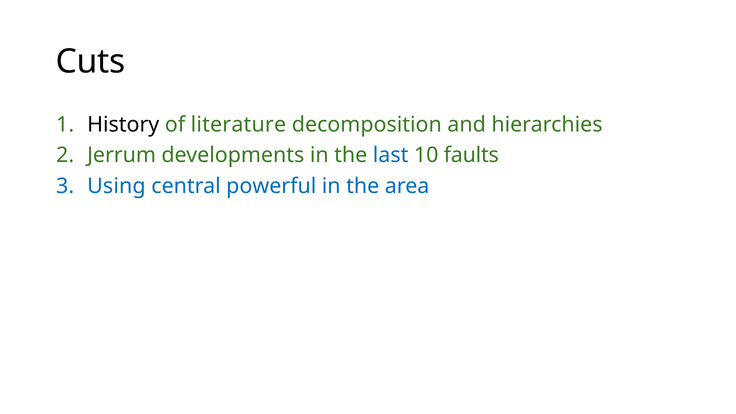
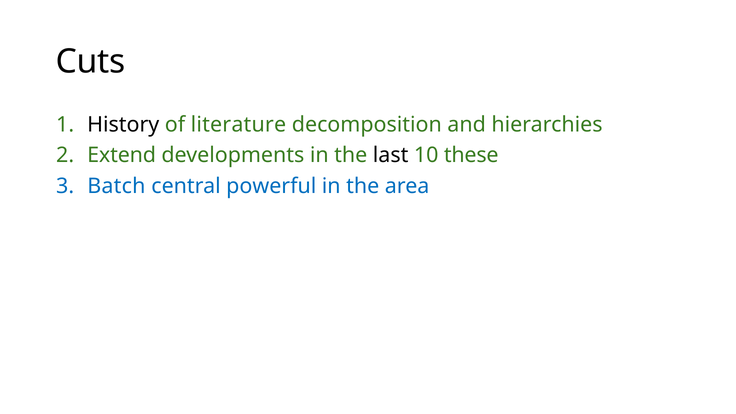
Jerrum: Jerrum -> Extend
last colour: blue -> black
faults: faults -> these
Using: Using -> Batch
